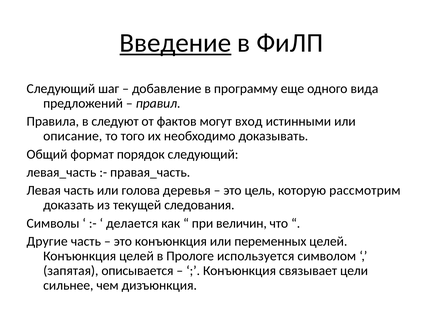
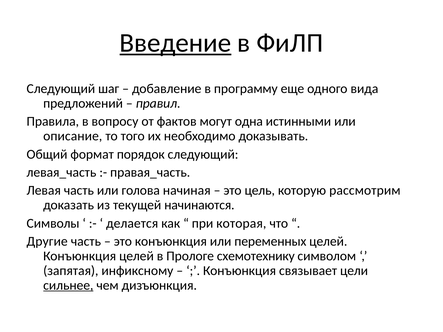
следуют: следуют -> вопросу
вход: вход -> одна
деревья: деревья -> начиная
следования: следования -> начинаются
величин: величин -> которая
используется: используется -> схемотехнику
описывается: описывается -> инфиксному
сильнее underline: none -> present
